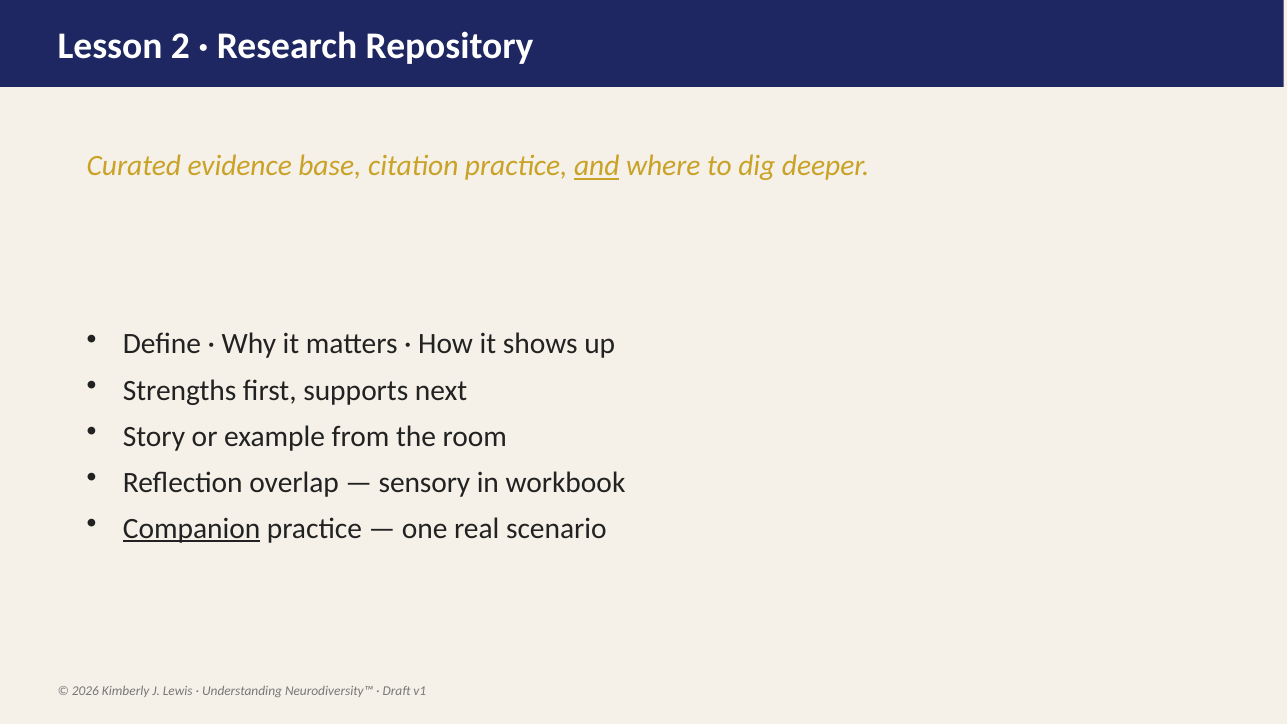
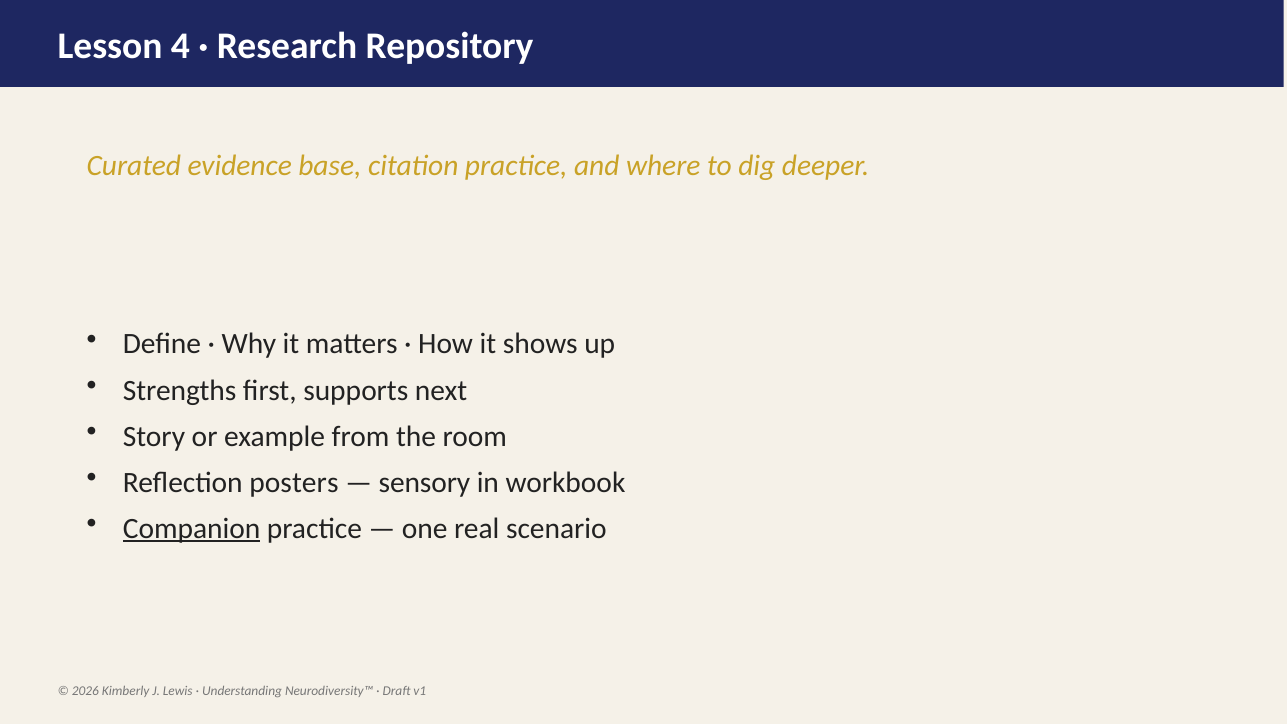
2: 2 -> 4
and underline: present -> none
overlap: overlap -> posters
